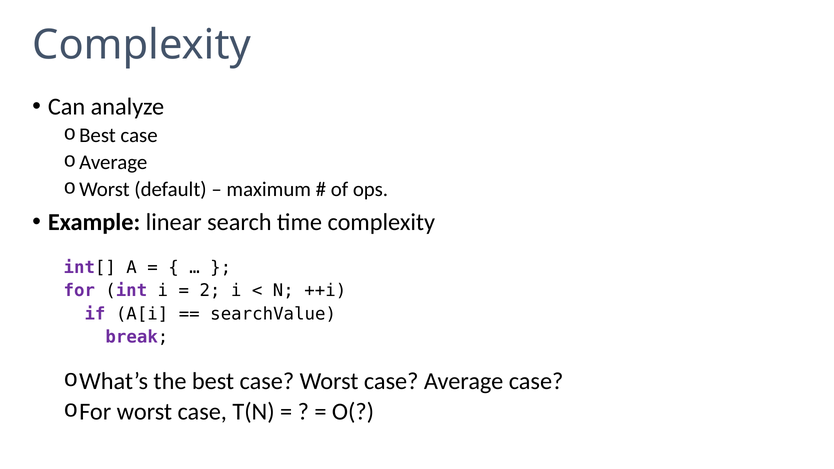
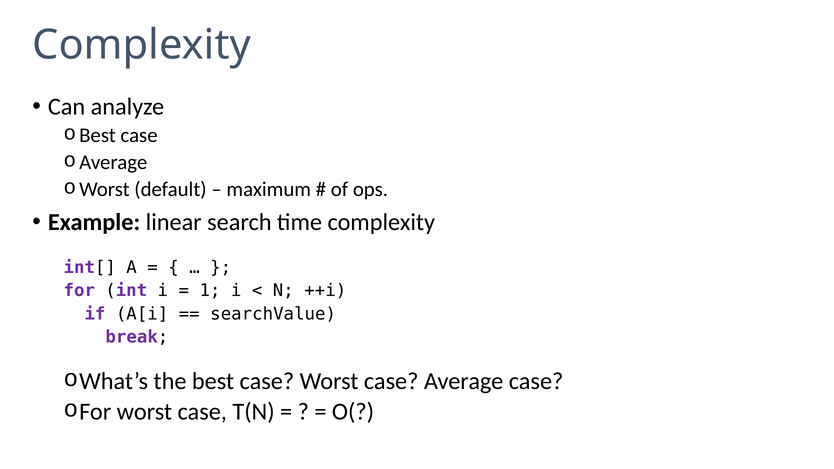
2: 2 -> 1
